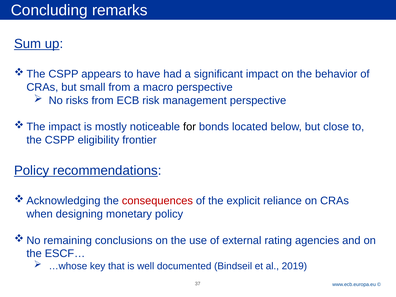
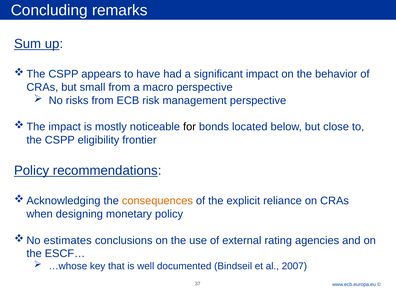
consequences colour: red -> orange
remaining: remaining -> estimates
2019: 2019 -> 2007
